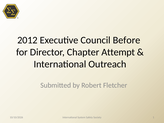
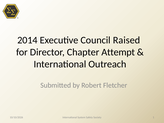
2012: 2012 -> 2014
Before: Before -> Raised
